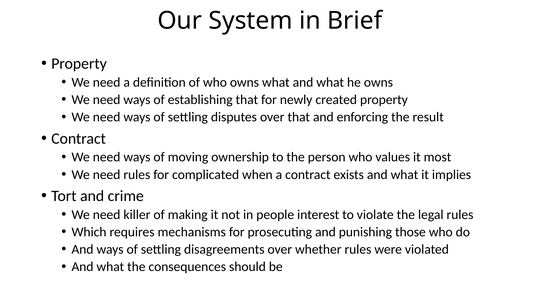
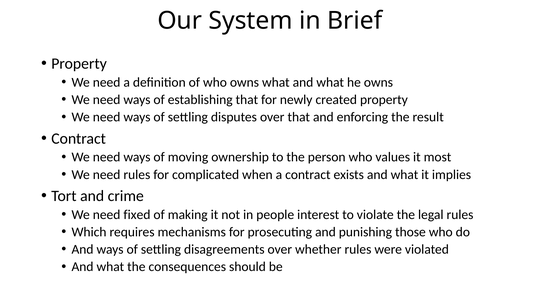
killer: killer -> fixed
